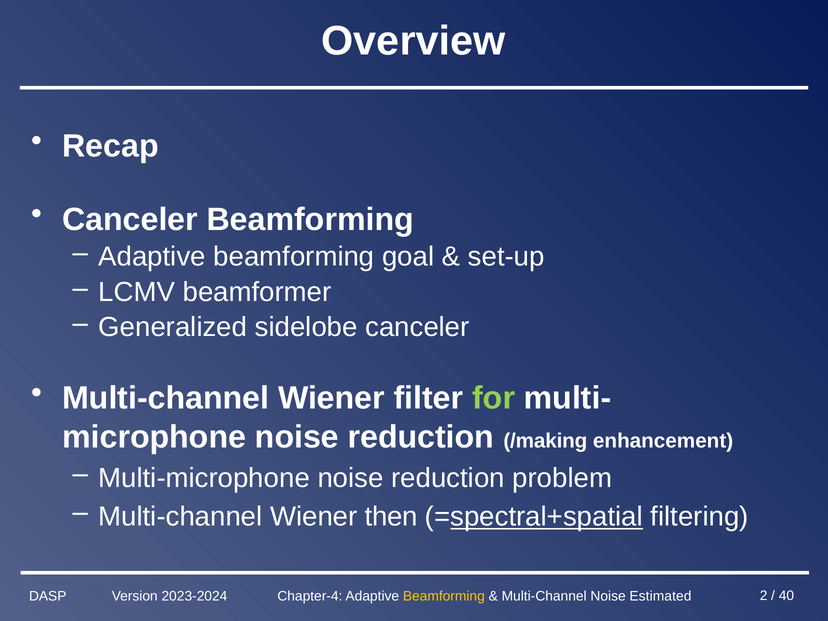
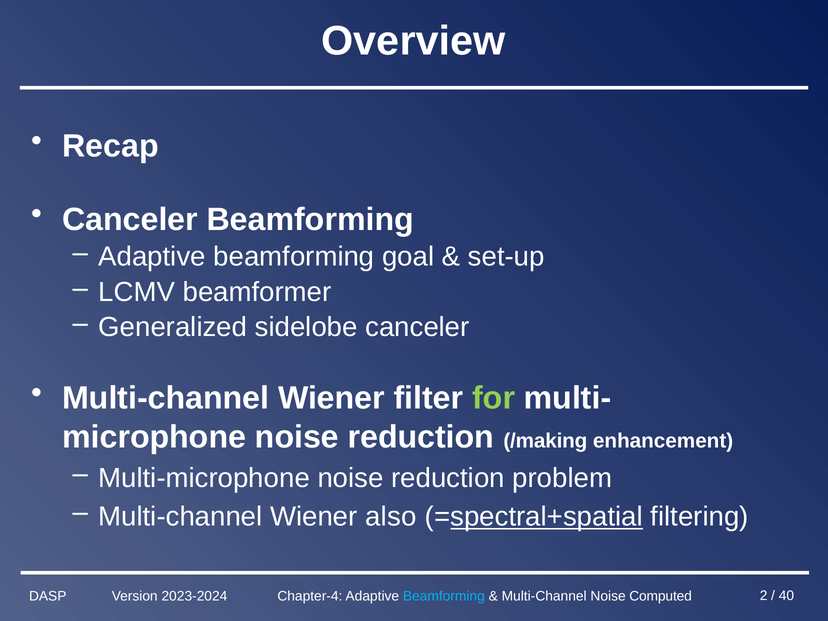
then: then -> also
Beamforming at (444, 596) colour: yellow -> light blue
Estimated: Estimated -> Computed
